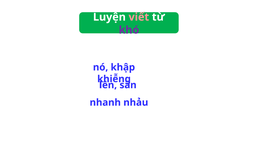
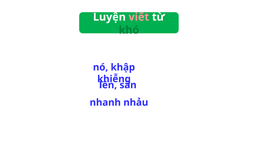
khó colour: purple -> green
